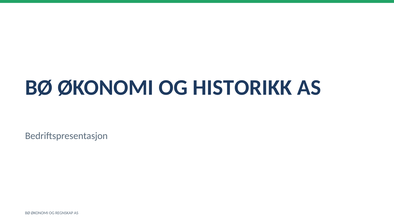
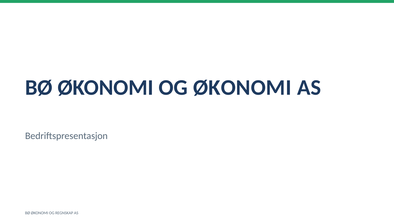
OG HISTORIKK: HISTORIKK -> ØKONOMI
